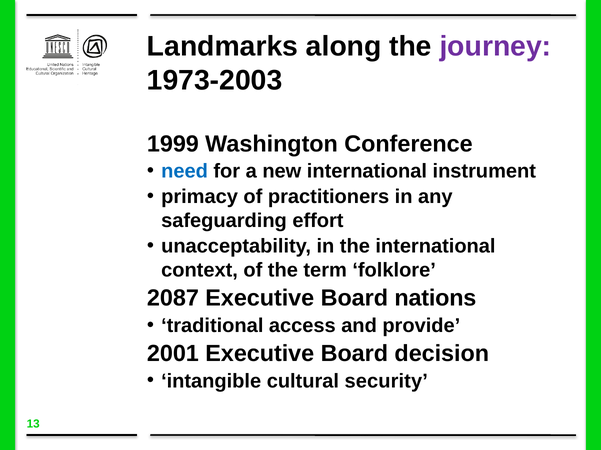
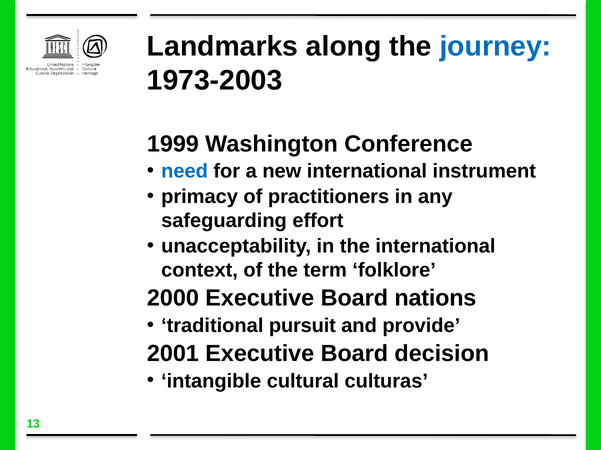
journey colour: purple -> blue
2087: 2087 -> 2000
access: access -> pursuit
security: security -> culturas
